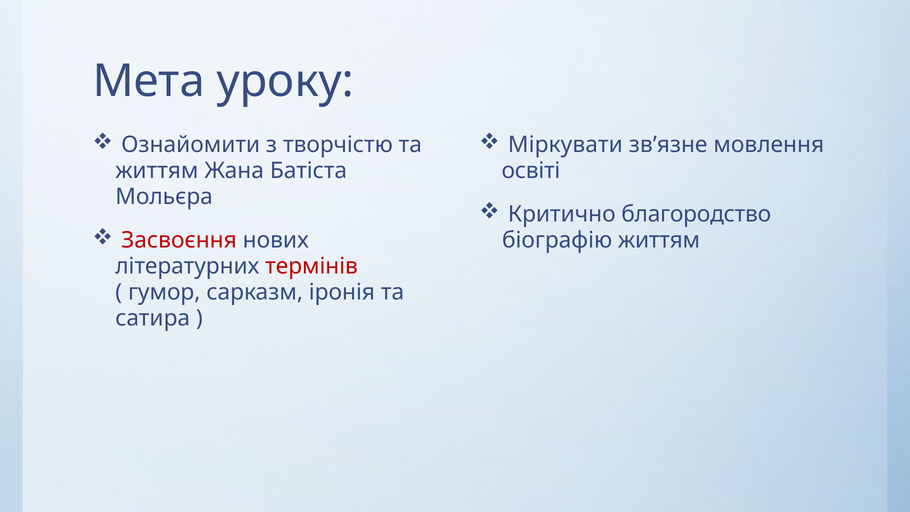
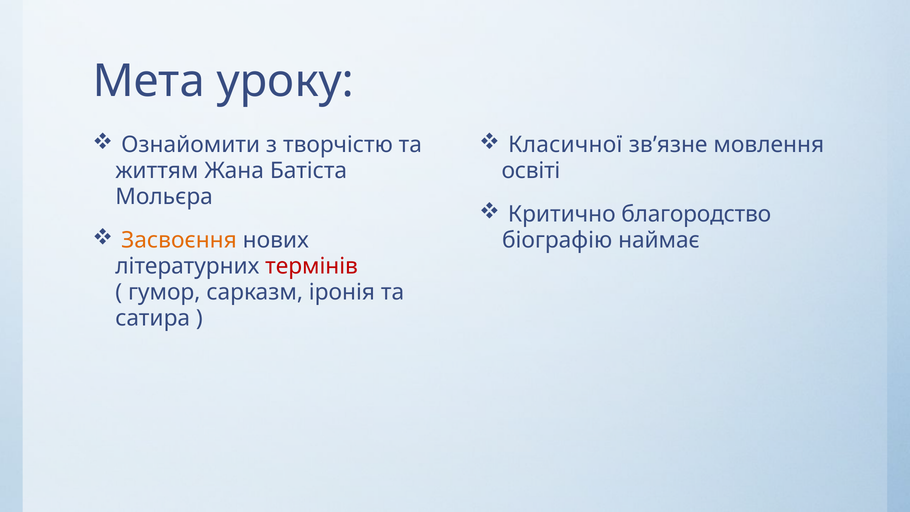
Міркувати: Міркувати -> Класичної
Засвоєння colour: red -> orange
біографію життям: життям -> наймає
